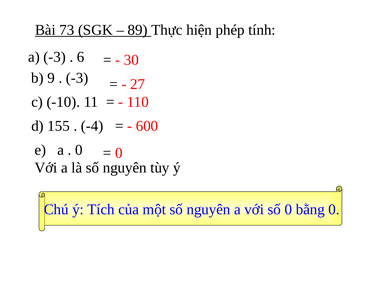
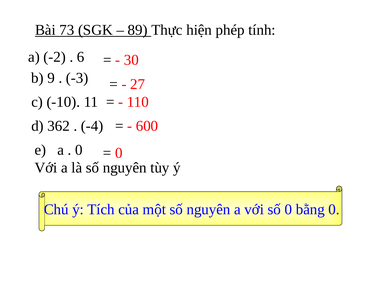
a -3: -3 -> -2
155: 155 -> 362
